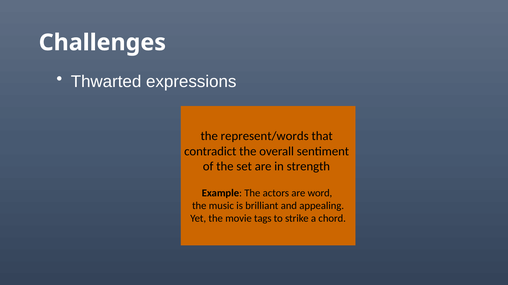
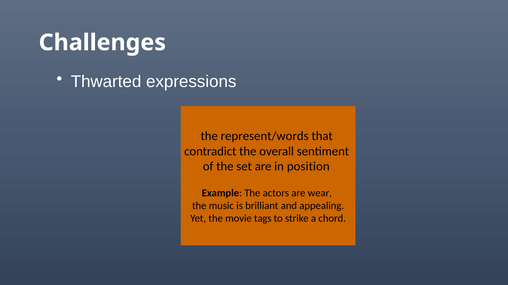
strength: strength -> position
word: word -> wear
